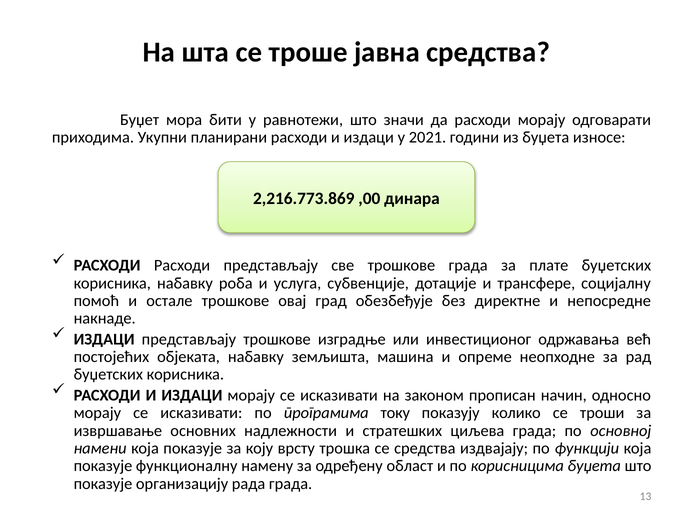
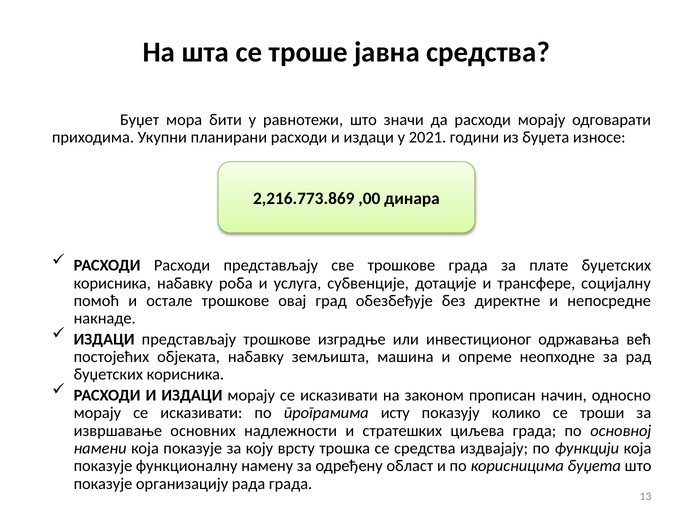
току: току -> исту
